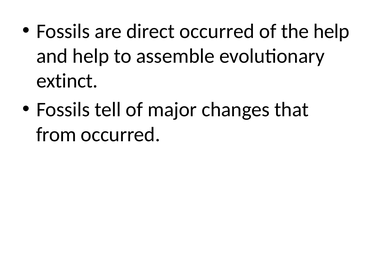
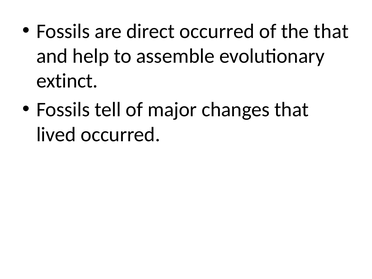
the help: help -> that
from: from -> lived
